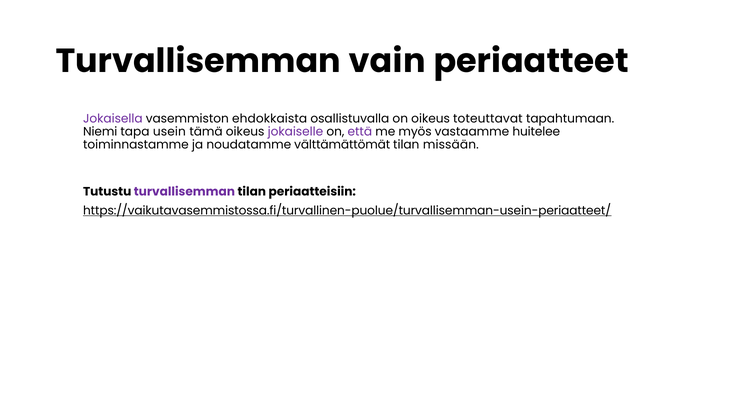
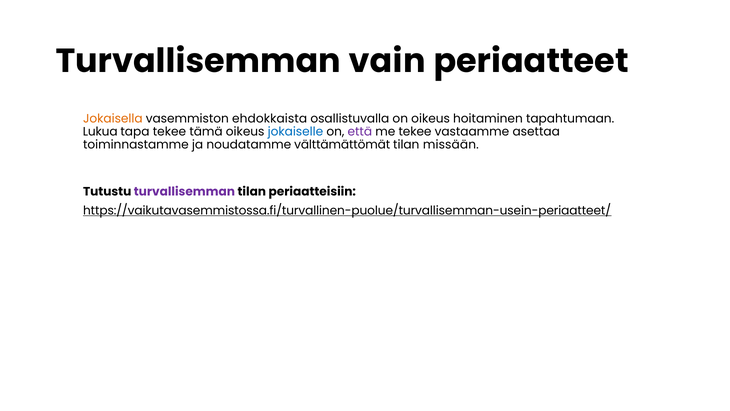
Jokaisella colour: purple -> orange
toteuttavat: toteuttavat -> hoitaminen
Niemi: Niemi -> Lukua
tapa usein: usein -> tekee
jokaiselle colour: purple -> blue
me myös: myös -> tekee
huitelee: huitelee -> asettaa
